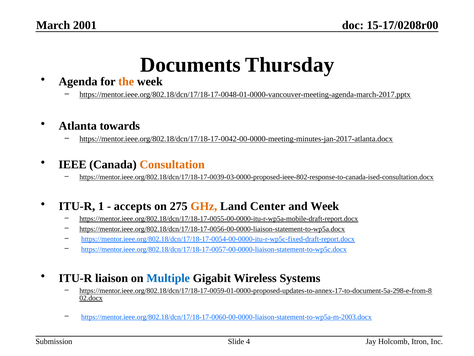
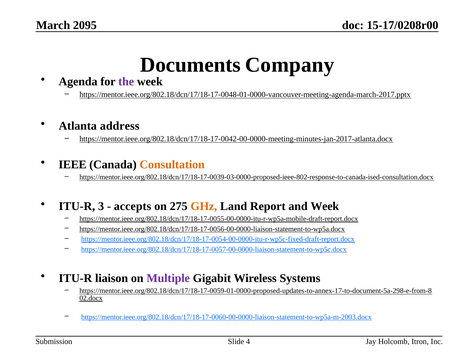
2001: 2001 -> 2095
Thursday: Thursday -> Company
the colour: orange -> purple
towards: towards -> address
1: 1 -> 3
Center: Center -> Report
Multiple colour: blue -> purple
